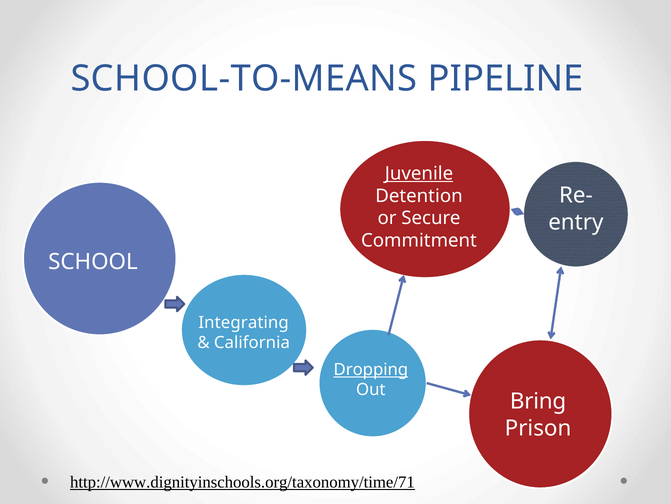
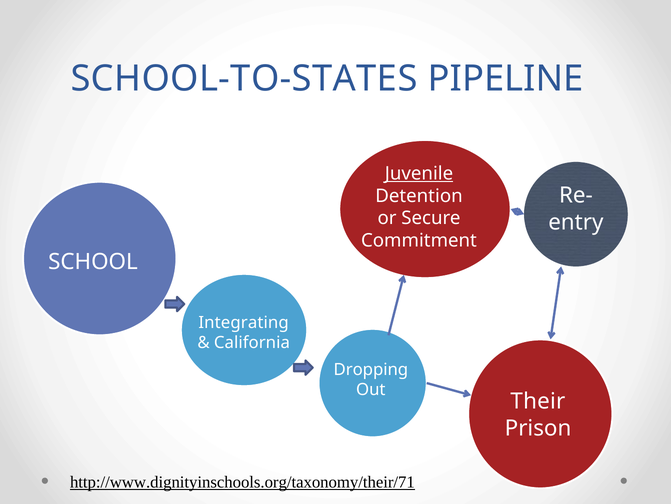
SCHOOL-TO-MEANS: SCHOOL-TO-MEANS -> SCHOOL-TO-STATES
Dropping underline: present -> none
Bring: Bring -> Their
http://www.dignityinschools.org/taxonomy/time/71: http://www.dignityinschools.org/taxonomy/time/71 -> http://www.dignityinschools.org/taxonomy/their/71
